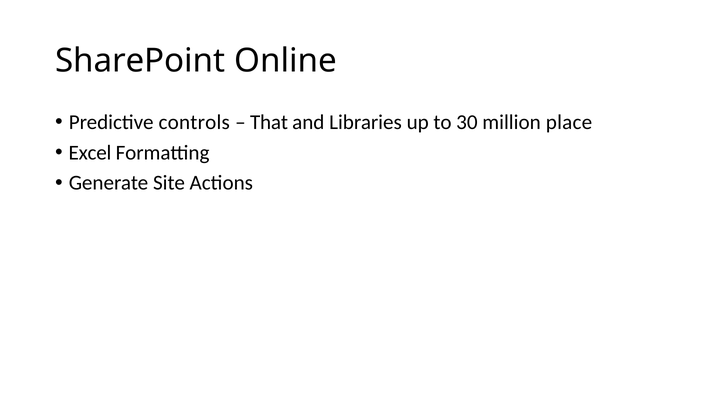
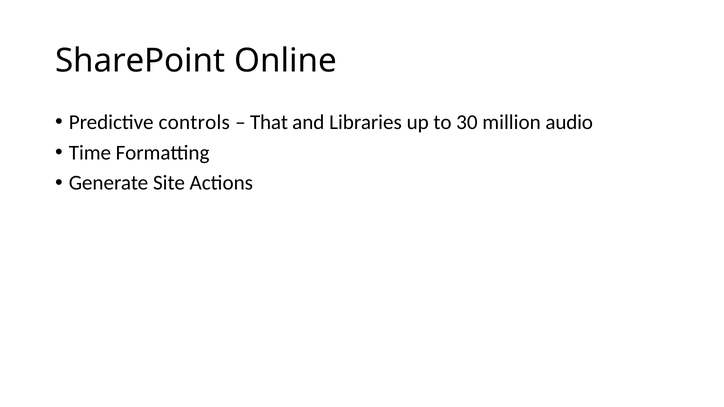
place: place -> audio
Excel: Excel -> Time
